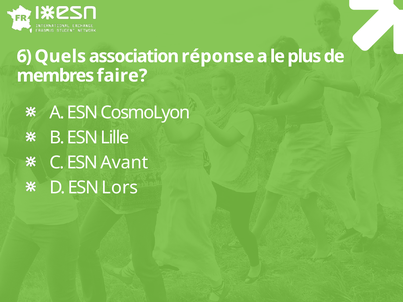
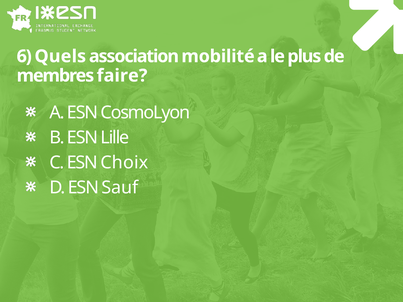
réponse: réponse -> mobilité
Avant: Avant -> Choix
Lors: Lors -> Sauf
